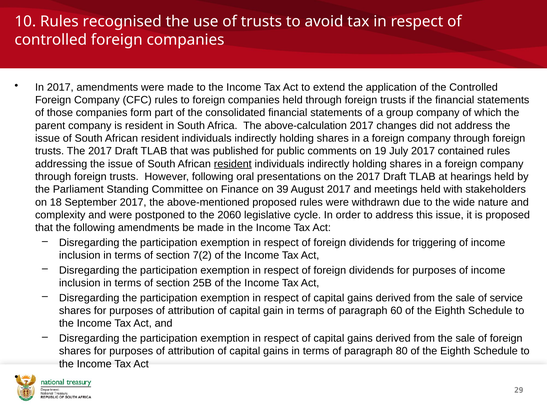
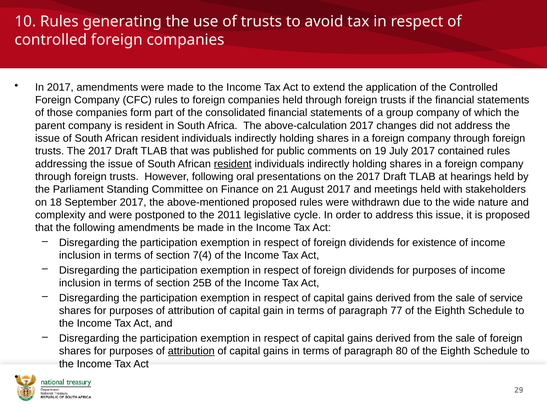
recognised: recognised -> generating
39: 39 -> 21
2060: 2060 -> 2011
triggering: triggering -> existence
7(2: 7(2 -> 7(4
60: 60 -> 77
attribution at (191, 351) underline: none -> present
